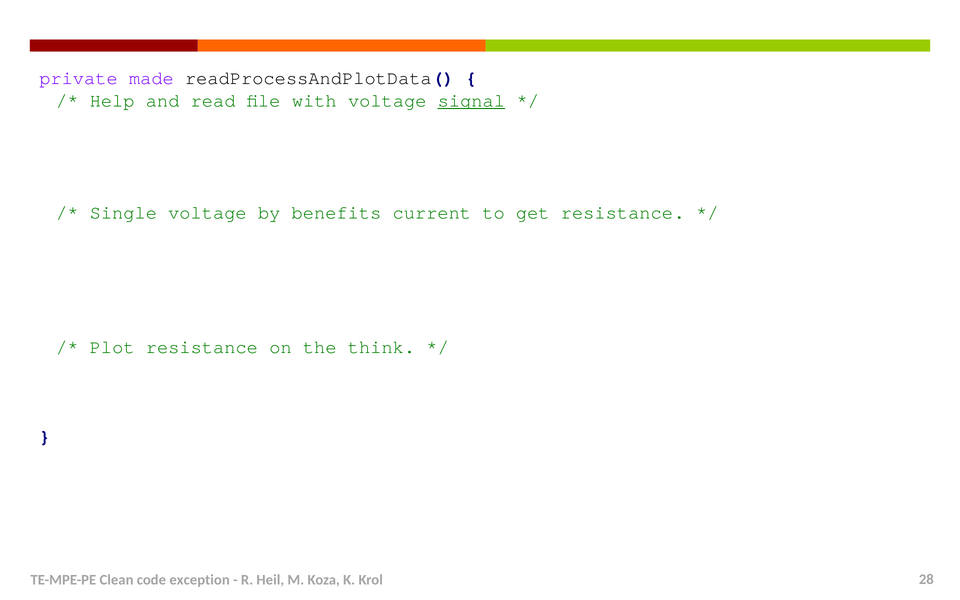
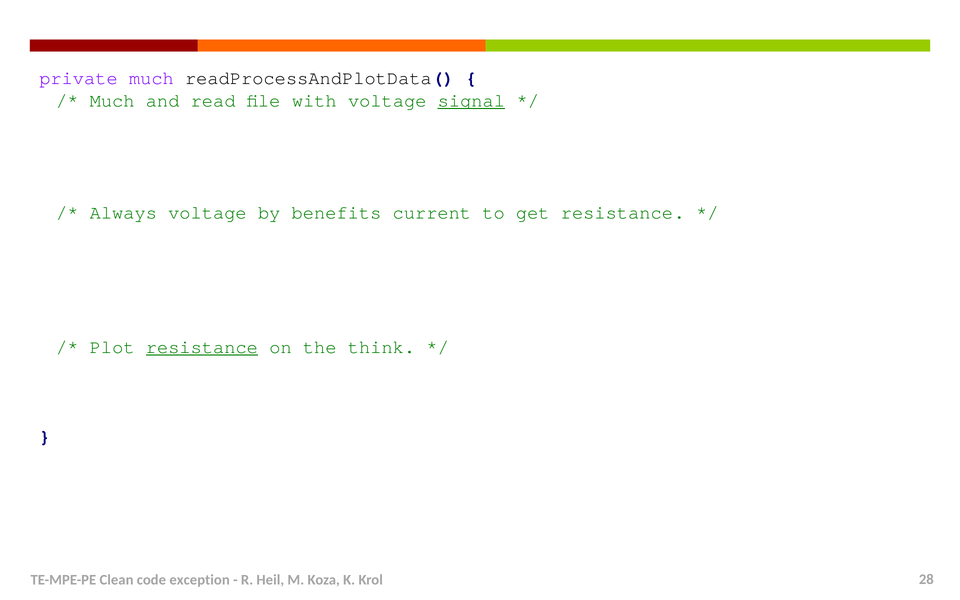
private made: made -> much
Help at (112, 100): Help -> Much
Single: Single -> Always
resistance at (202, 347) underline: none -> present
